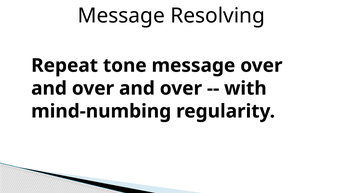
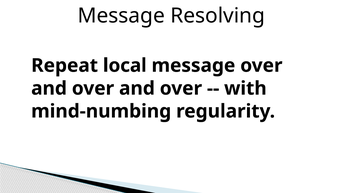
tone: tone -> local
